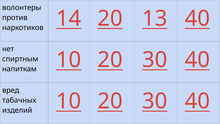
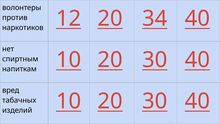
14: 14 -> 12
13: 13 -> 34
